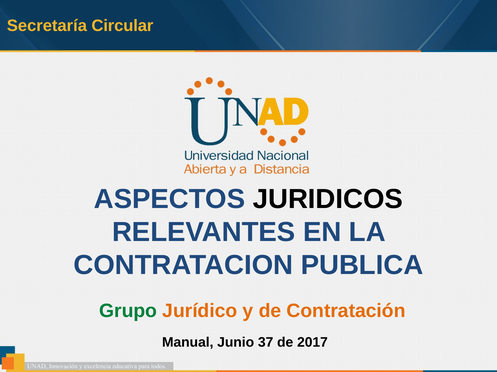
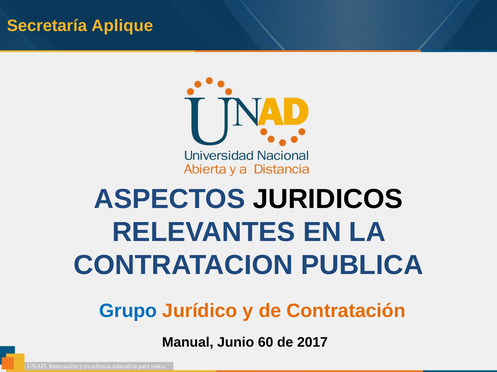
Circular: Circular -> Aplique
Grupo colour: green -> blue
37: 37 -> 60
